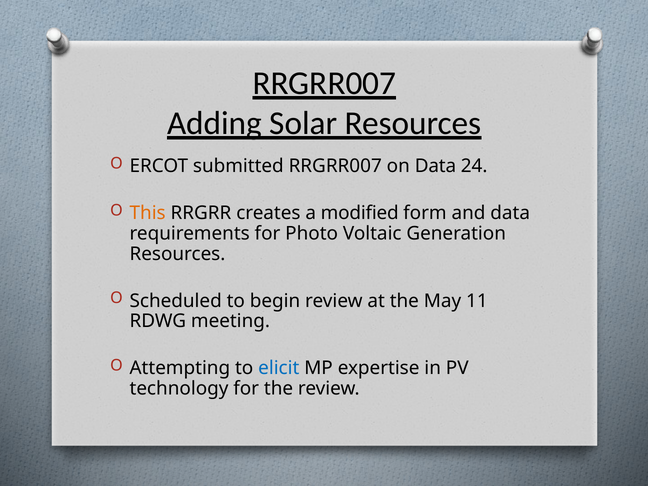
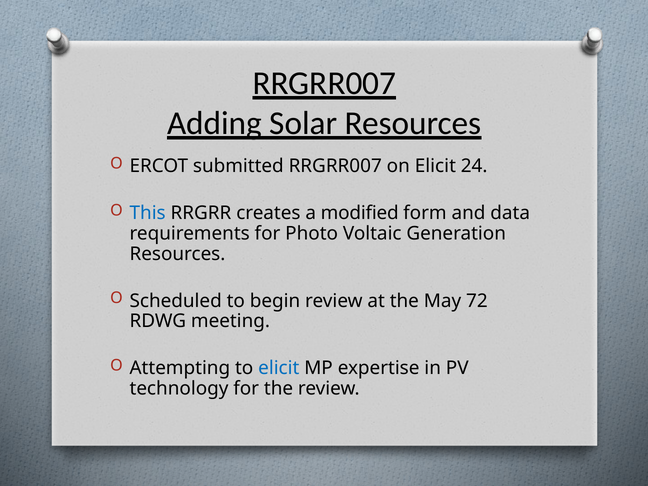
on Data: Data -> Elicit
This colour: orange -> blue
11: 11 -> 72
